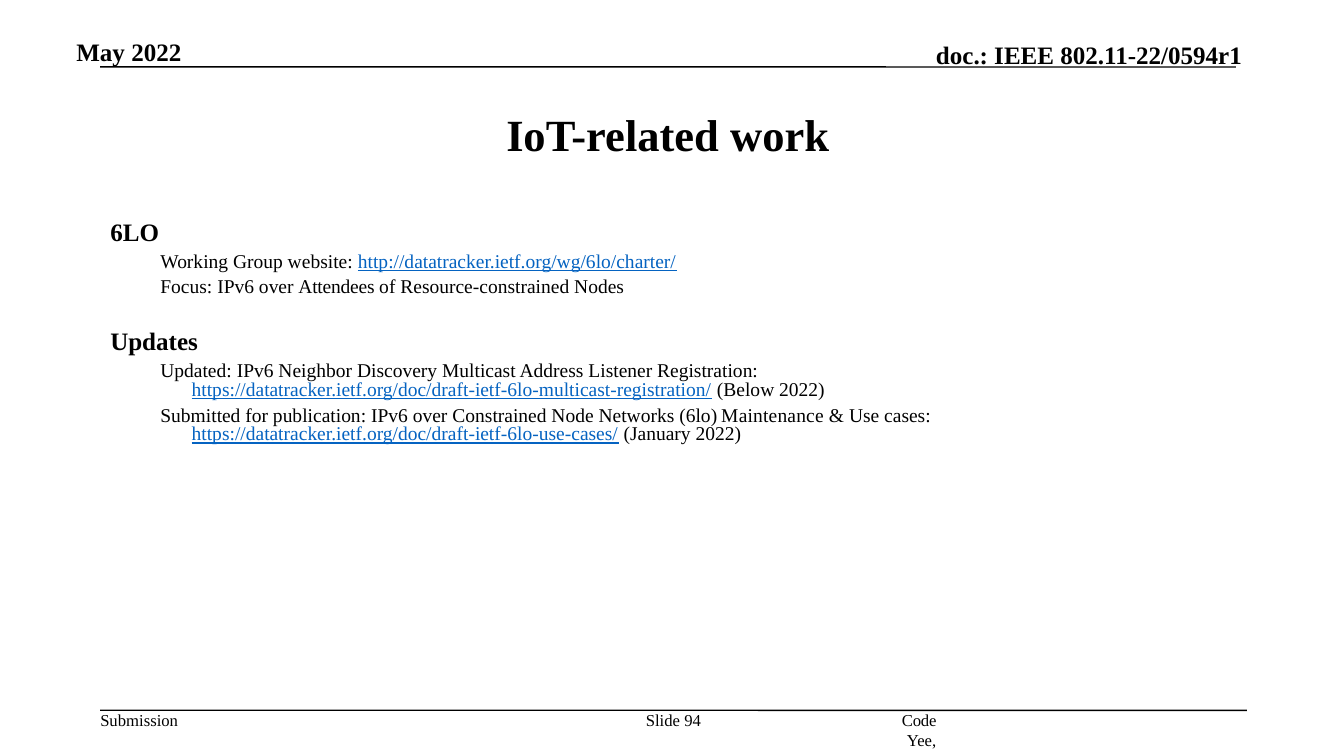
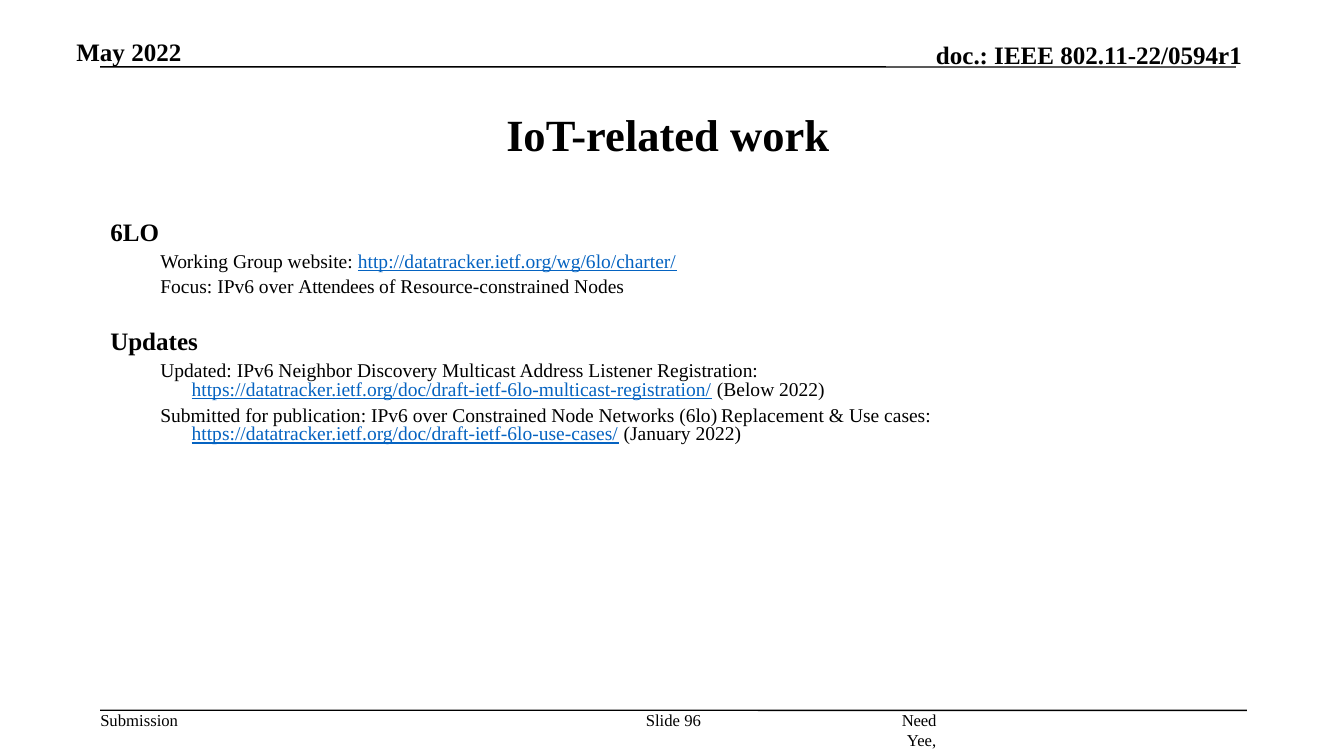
Maintenance: Maintenance -> Replacement
94: 94 -> 96
Code: Code -> Need
